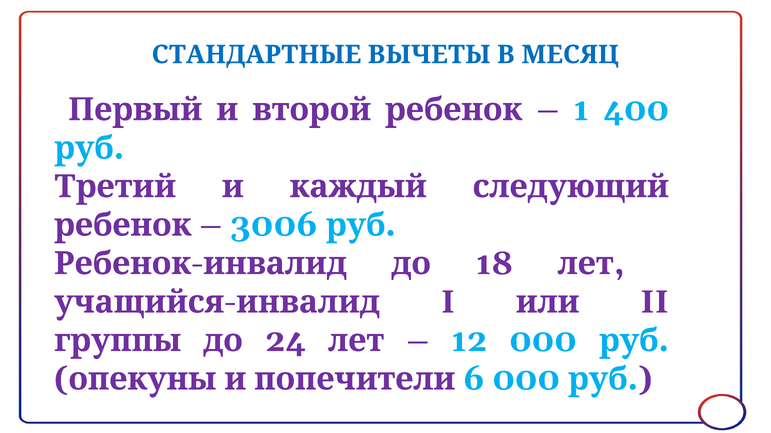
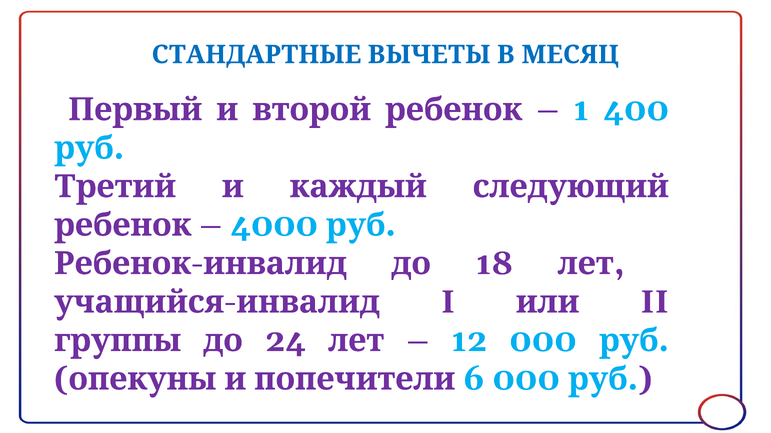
3006: 3006 -> 4000
